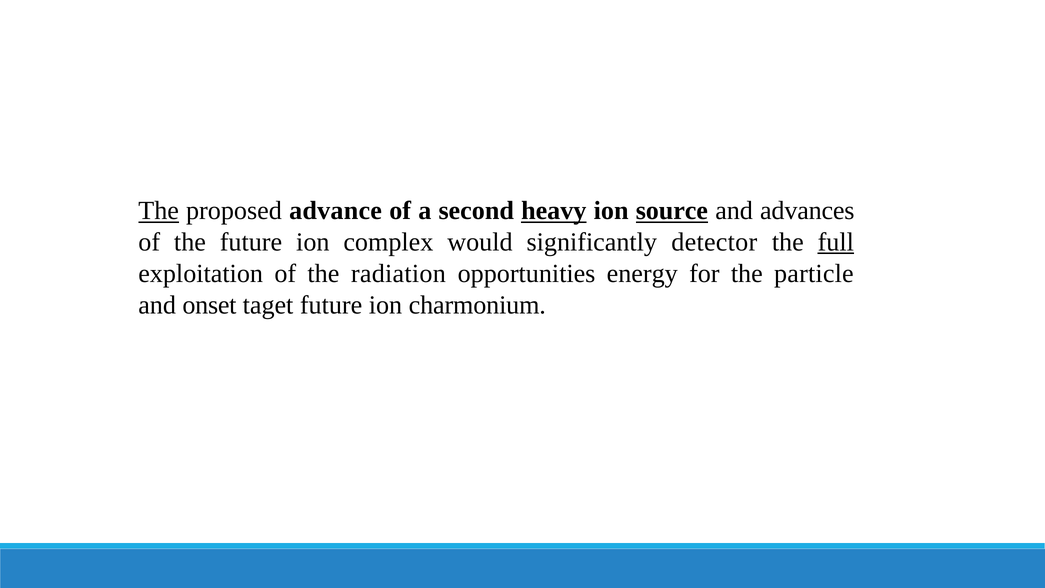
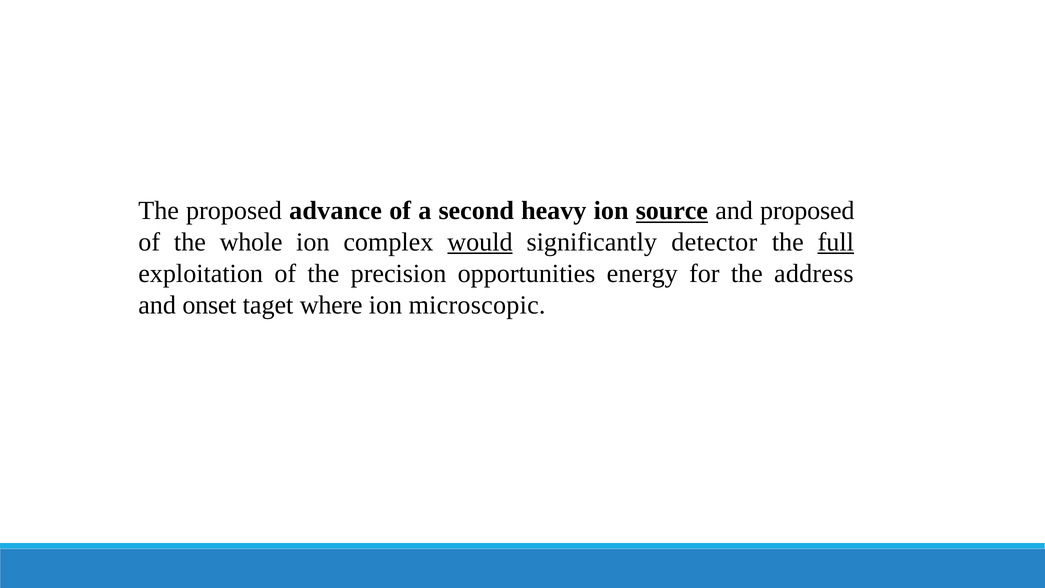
The at (159, 211) underline: present -> none
heavy underline: present -> none
and advances: advances -> proposed
the future: future -> whole
would underline: none -> present
radiation: radiation -> precision
particle: particle -> address
taget future: future -> where
charmonium: charmonium -> microscopic
